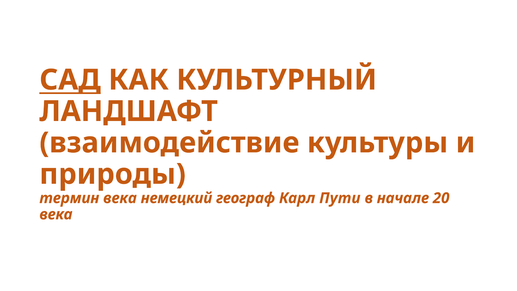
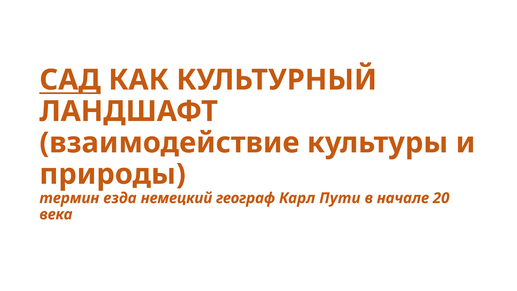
термин века: века -> езда
